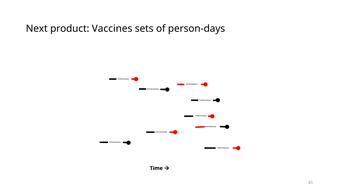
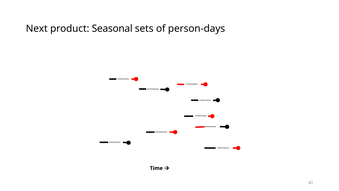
Vaccines: Vaccines -> Seasonal
